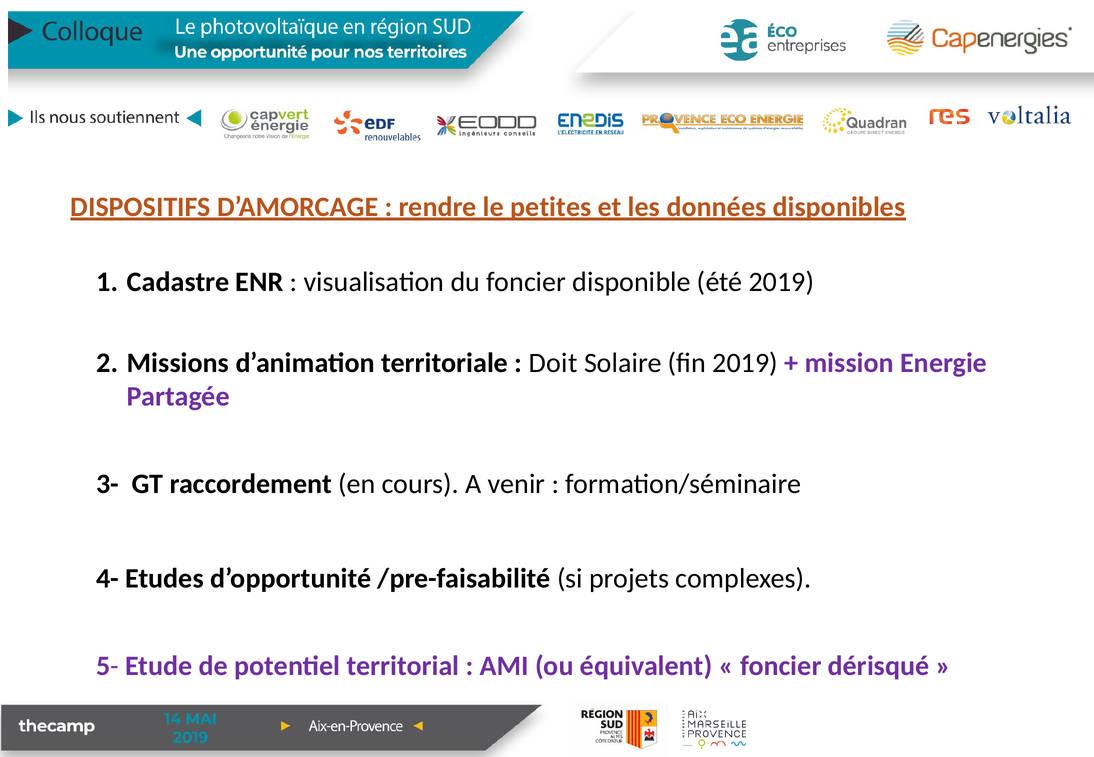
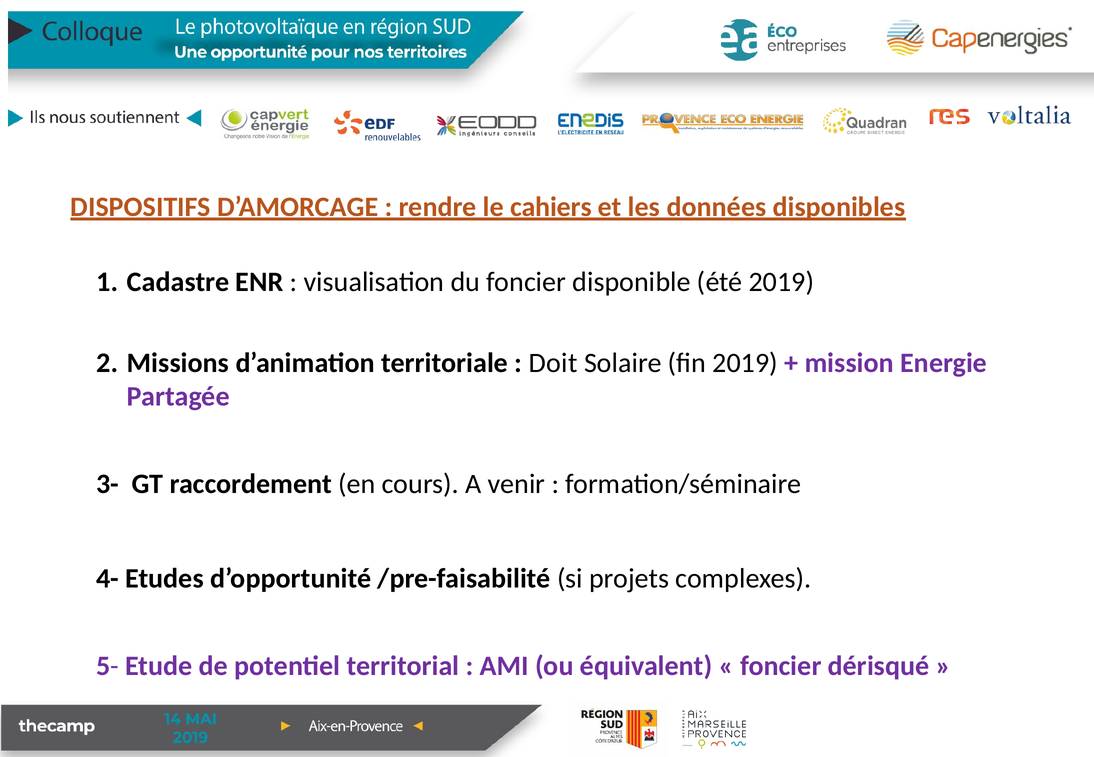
petites: petites -> cahiers
